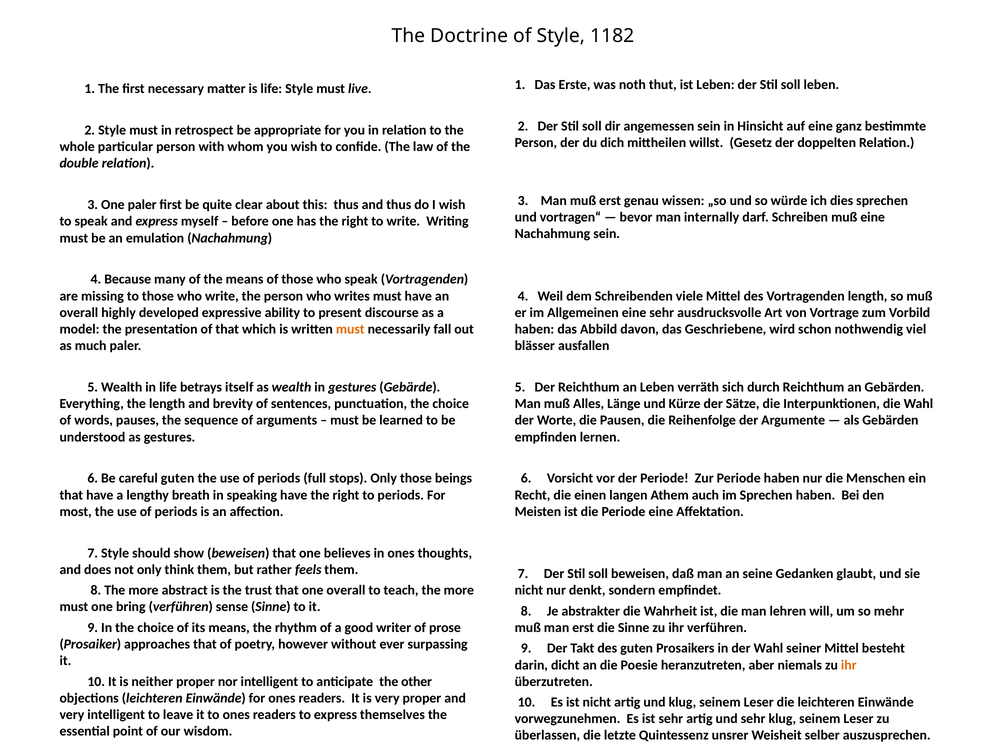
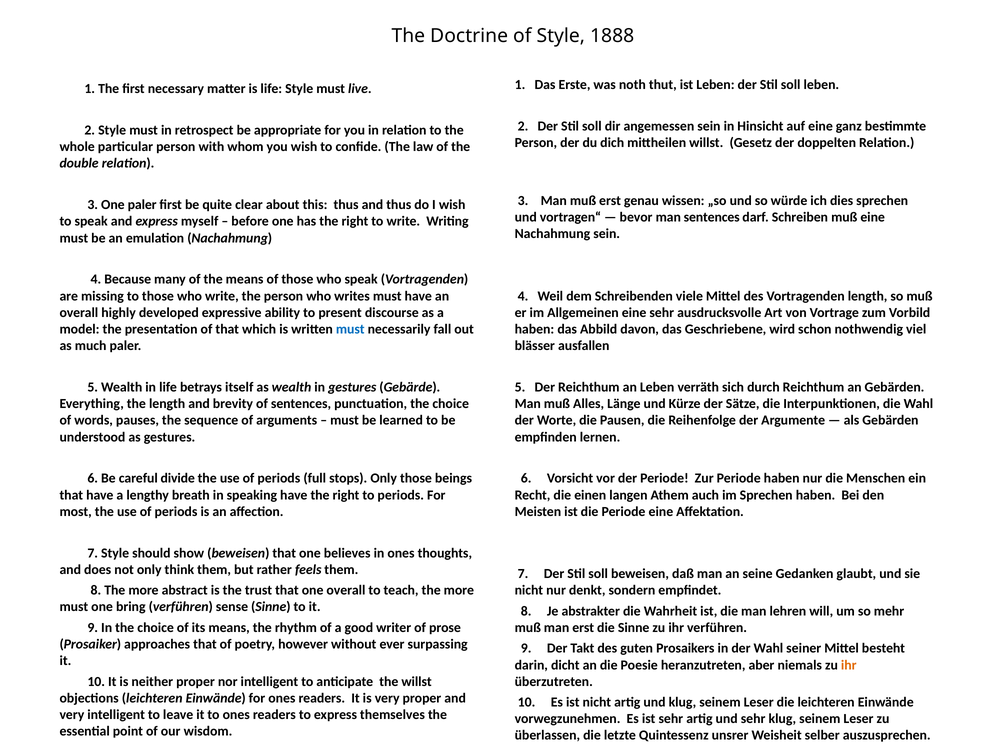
1182: 1182 -> 1888
man internally: internally -> sentences
must at (350, 329) colour: orange -> blue
careful guten: guten -> divide
the other: other -> willst
